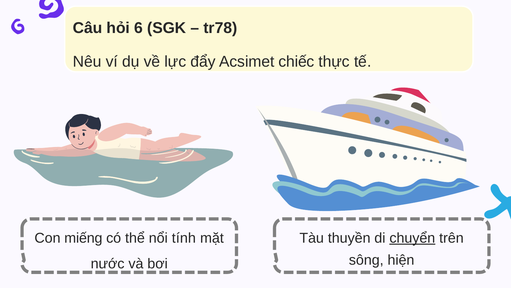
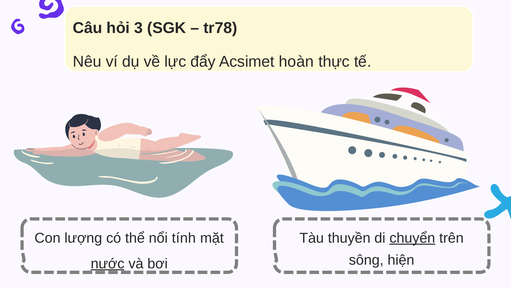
6: 6 -> 3
chiếc: chiếc -> hoàn
miếng: miếng -> lượng
nước underline: none -> present
